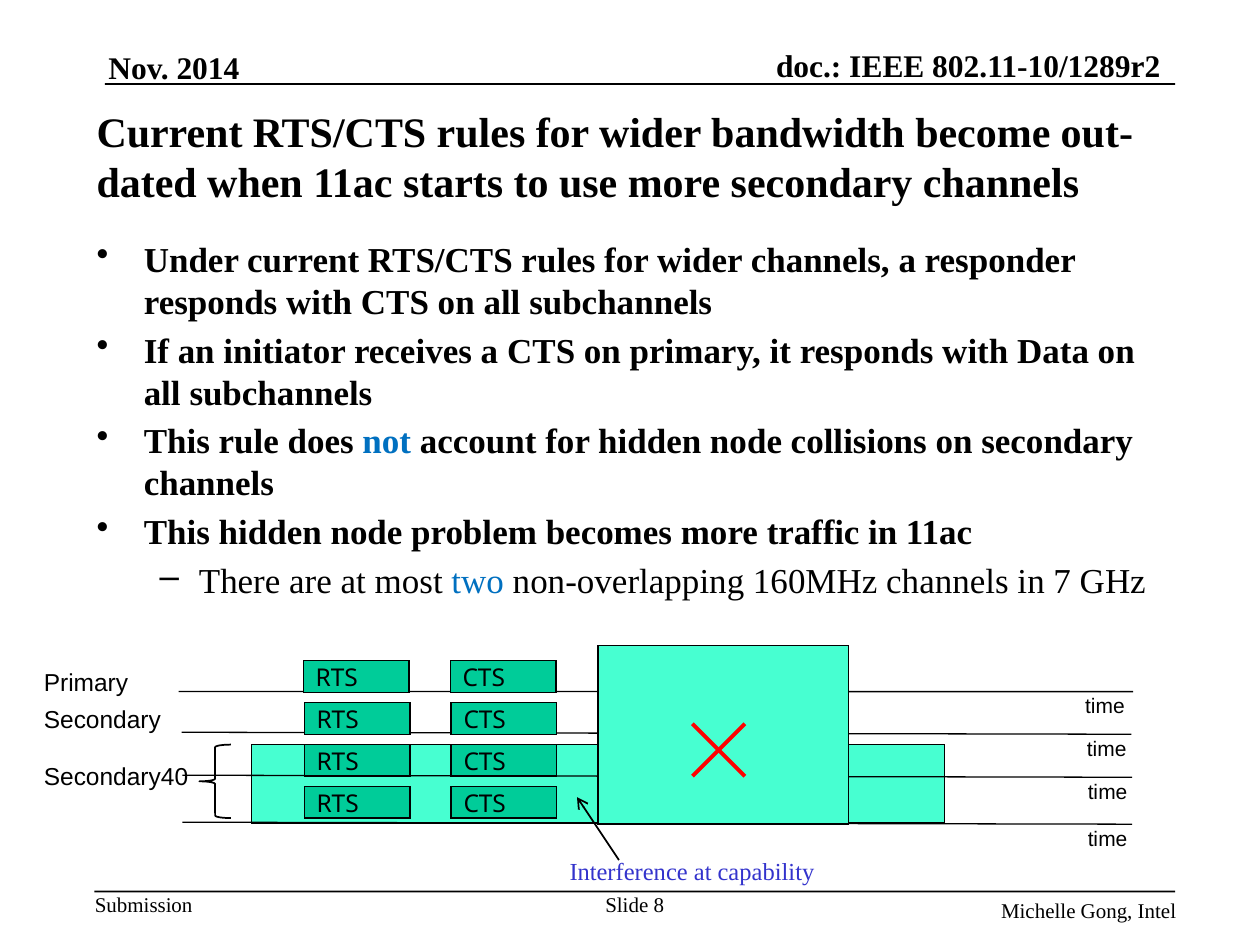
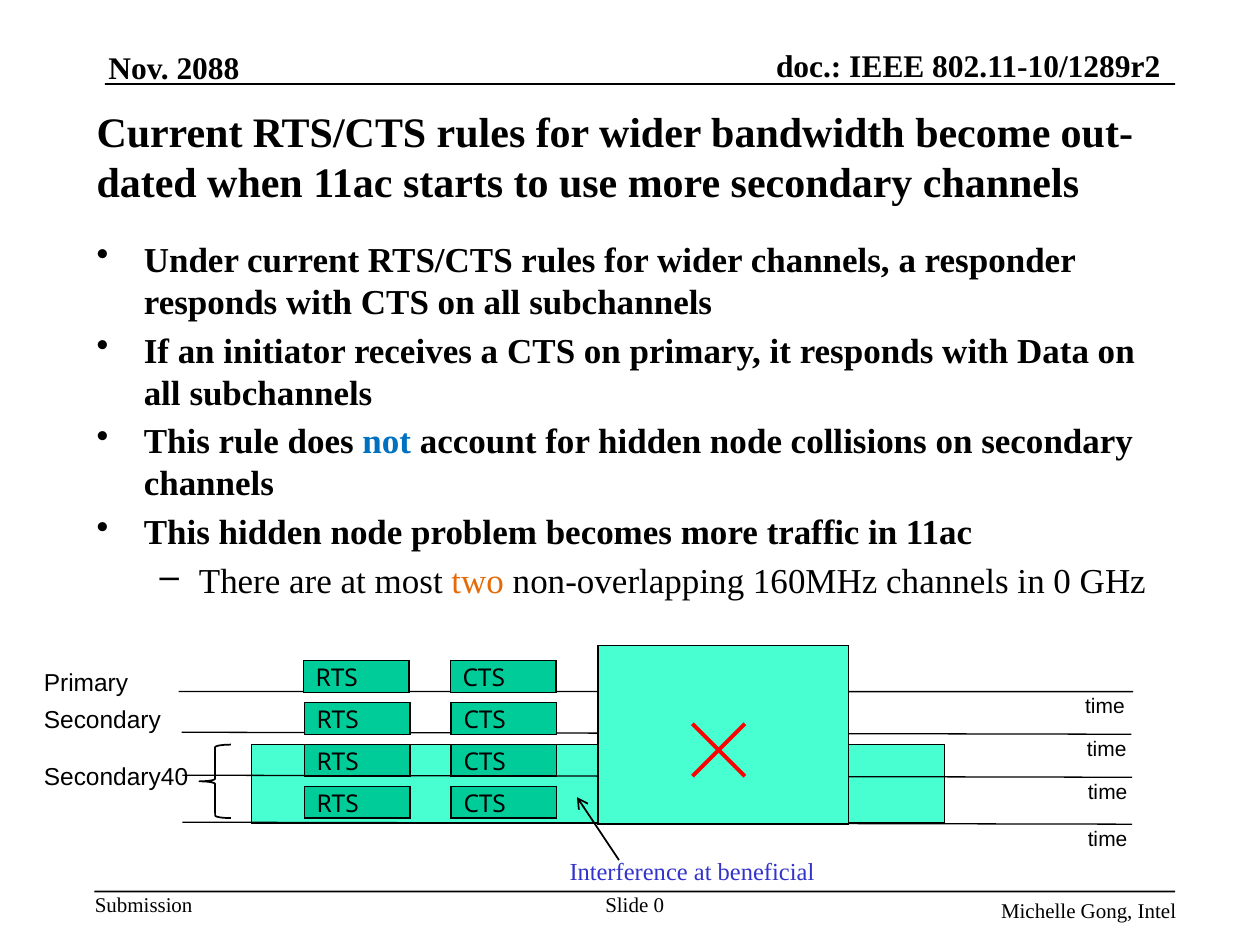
2014: 2014 -> 2088
two colour: blue -> orange
in 7: 7 -> 0
capability: capability -> beneficial
Slide 8: 8 -> 0
